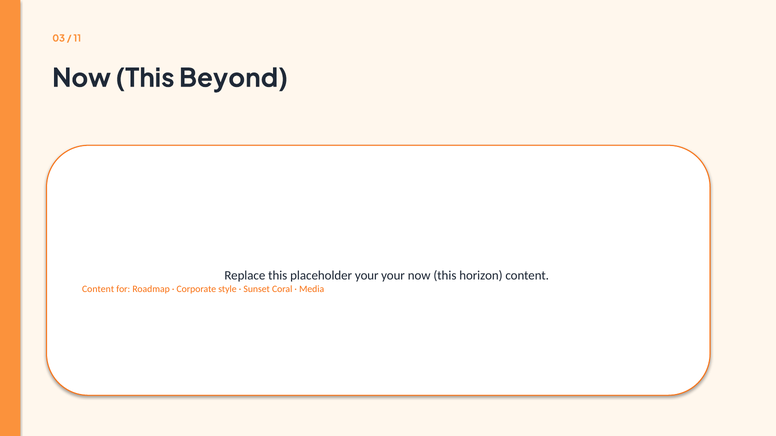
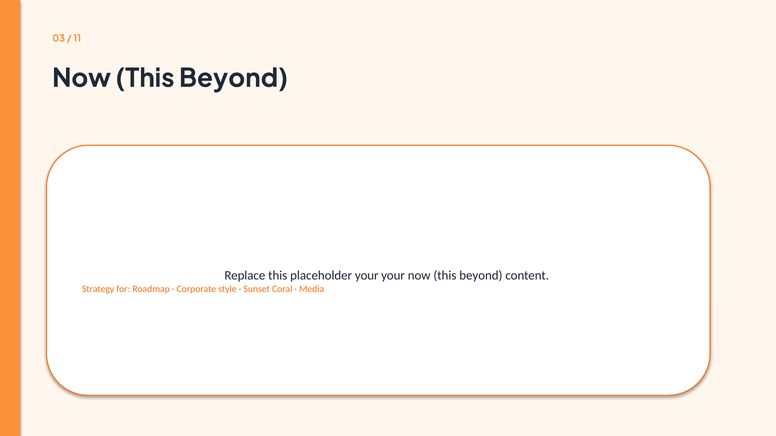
your now this horizon: horizon -> beyond
Content at (98, 289): Content -> Strategy
